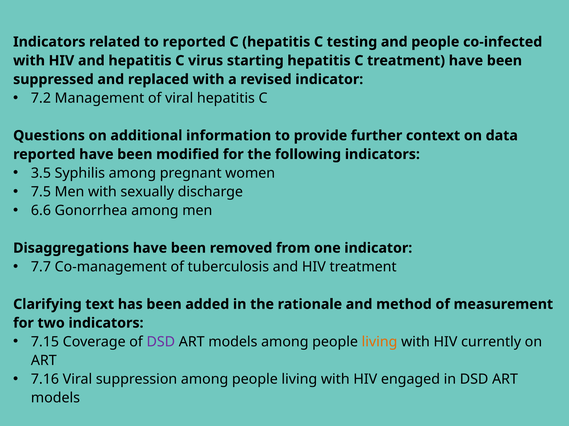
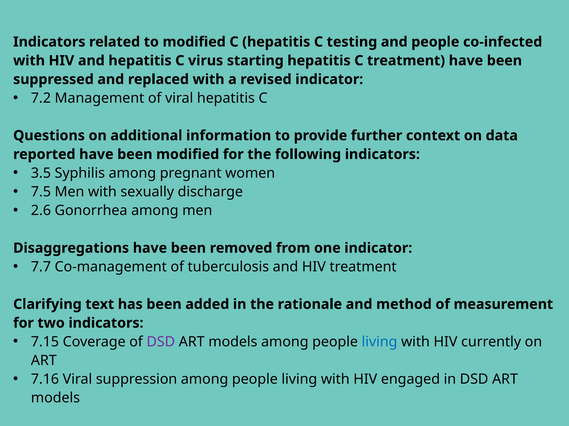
to reported: reported -> modified
6.6: 6.6 -> 2.6
living at (380, 342) colour: orange -> blue
